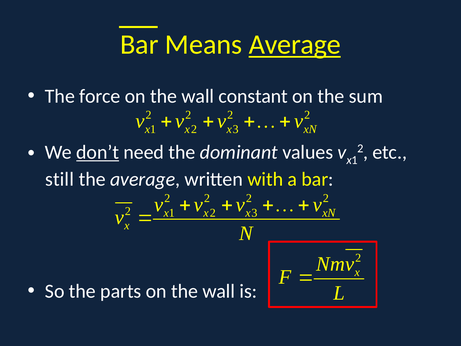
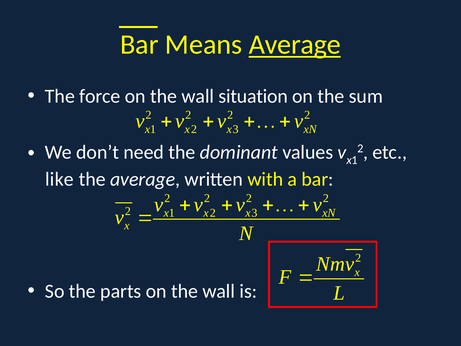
constant: constant -> situation
don’t underline: present -> none
still: still -> like
